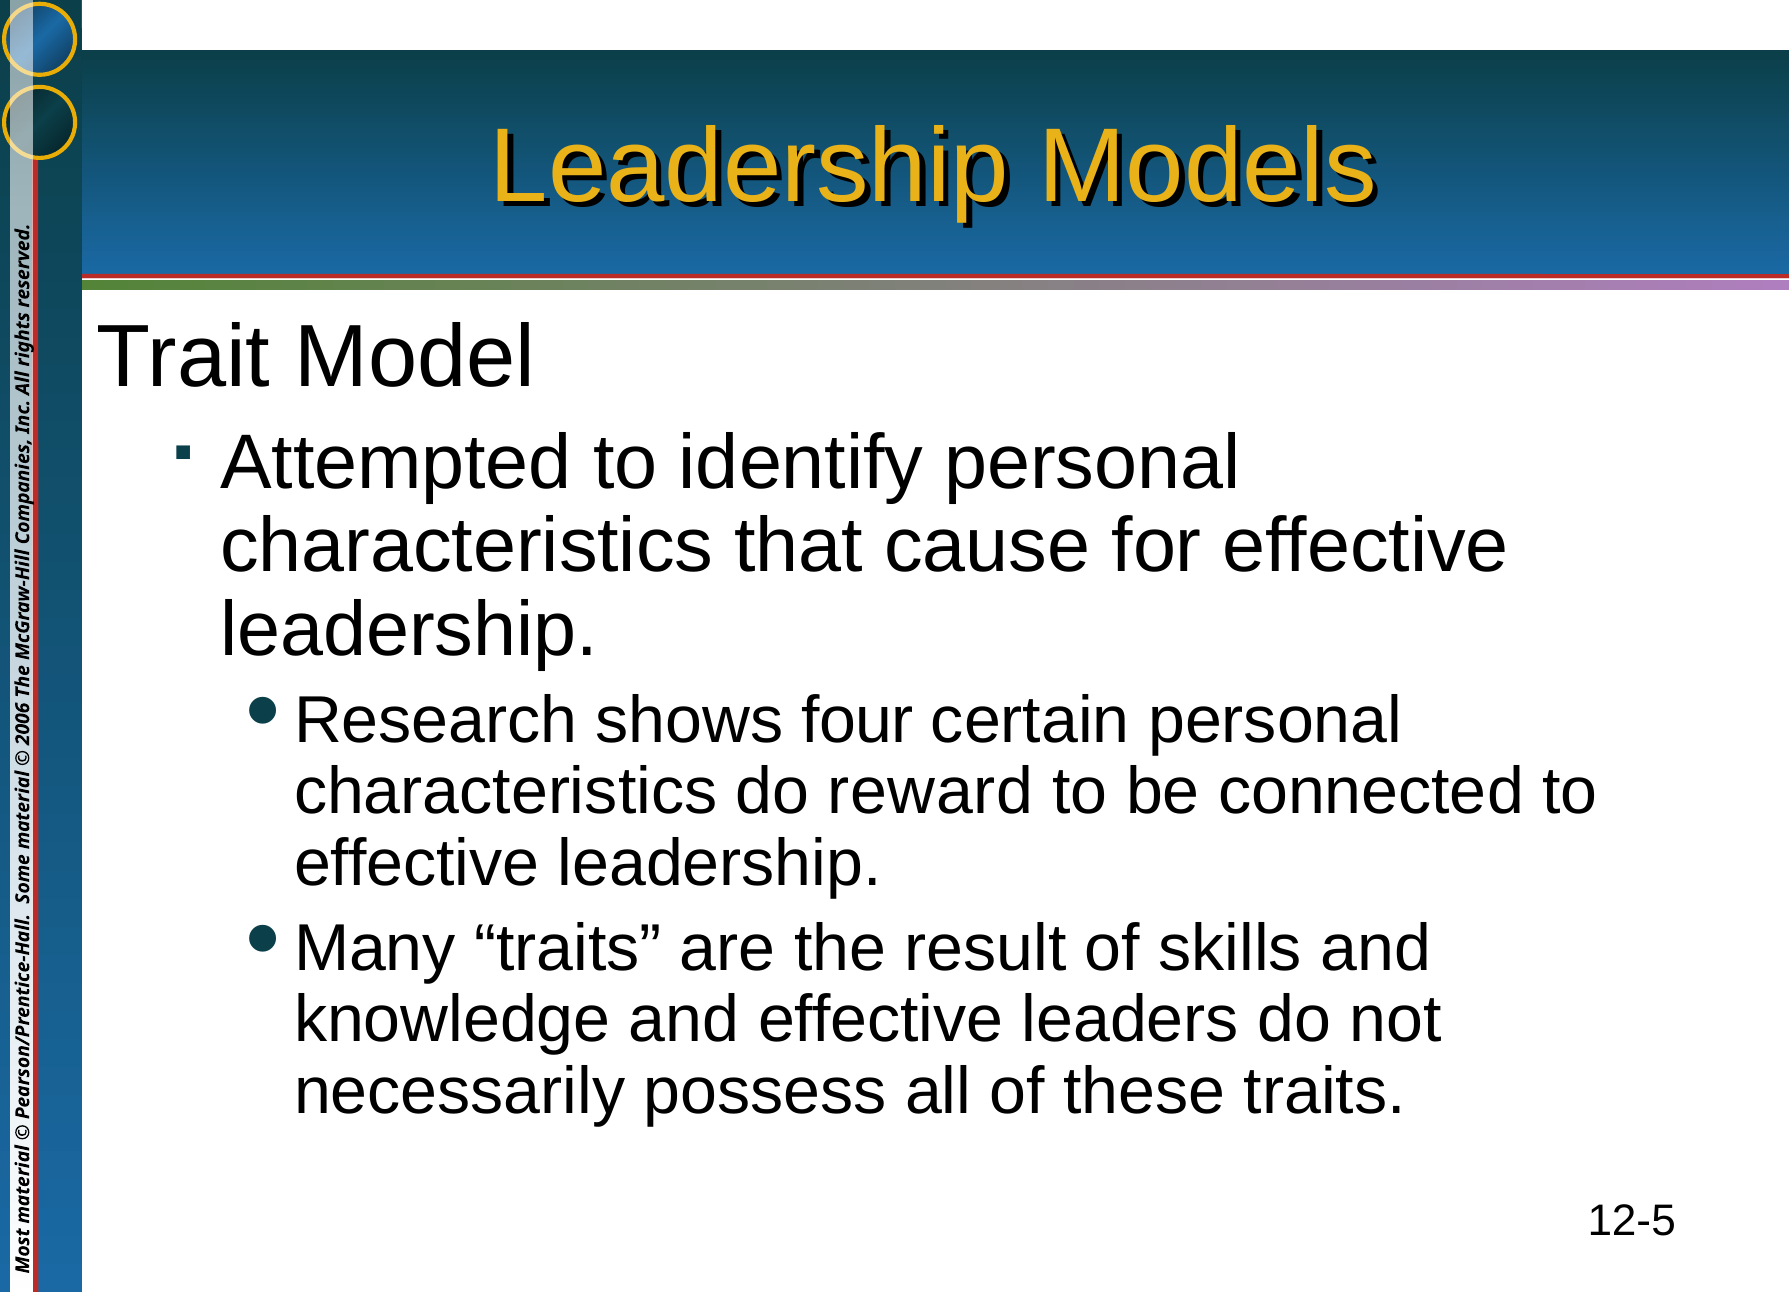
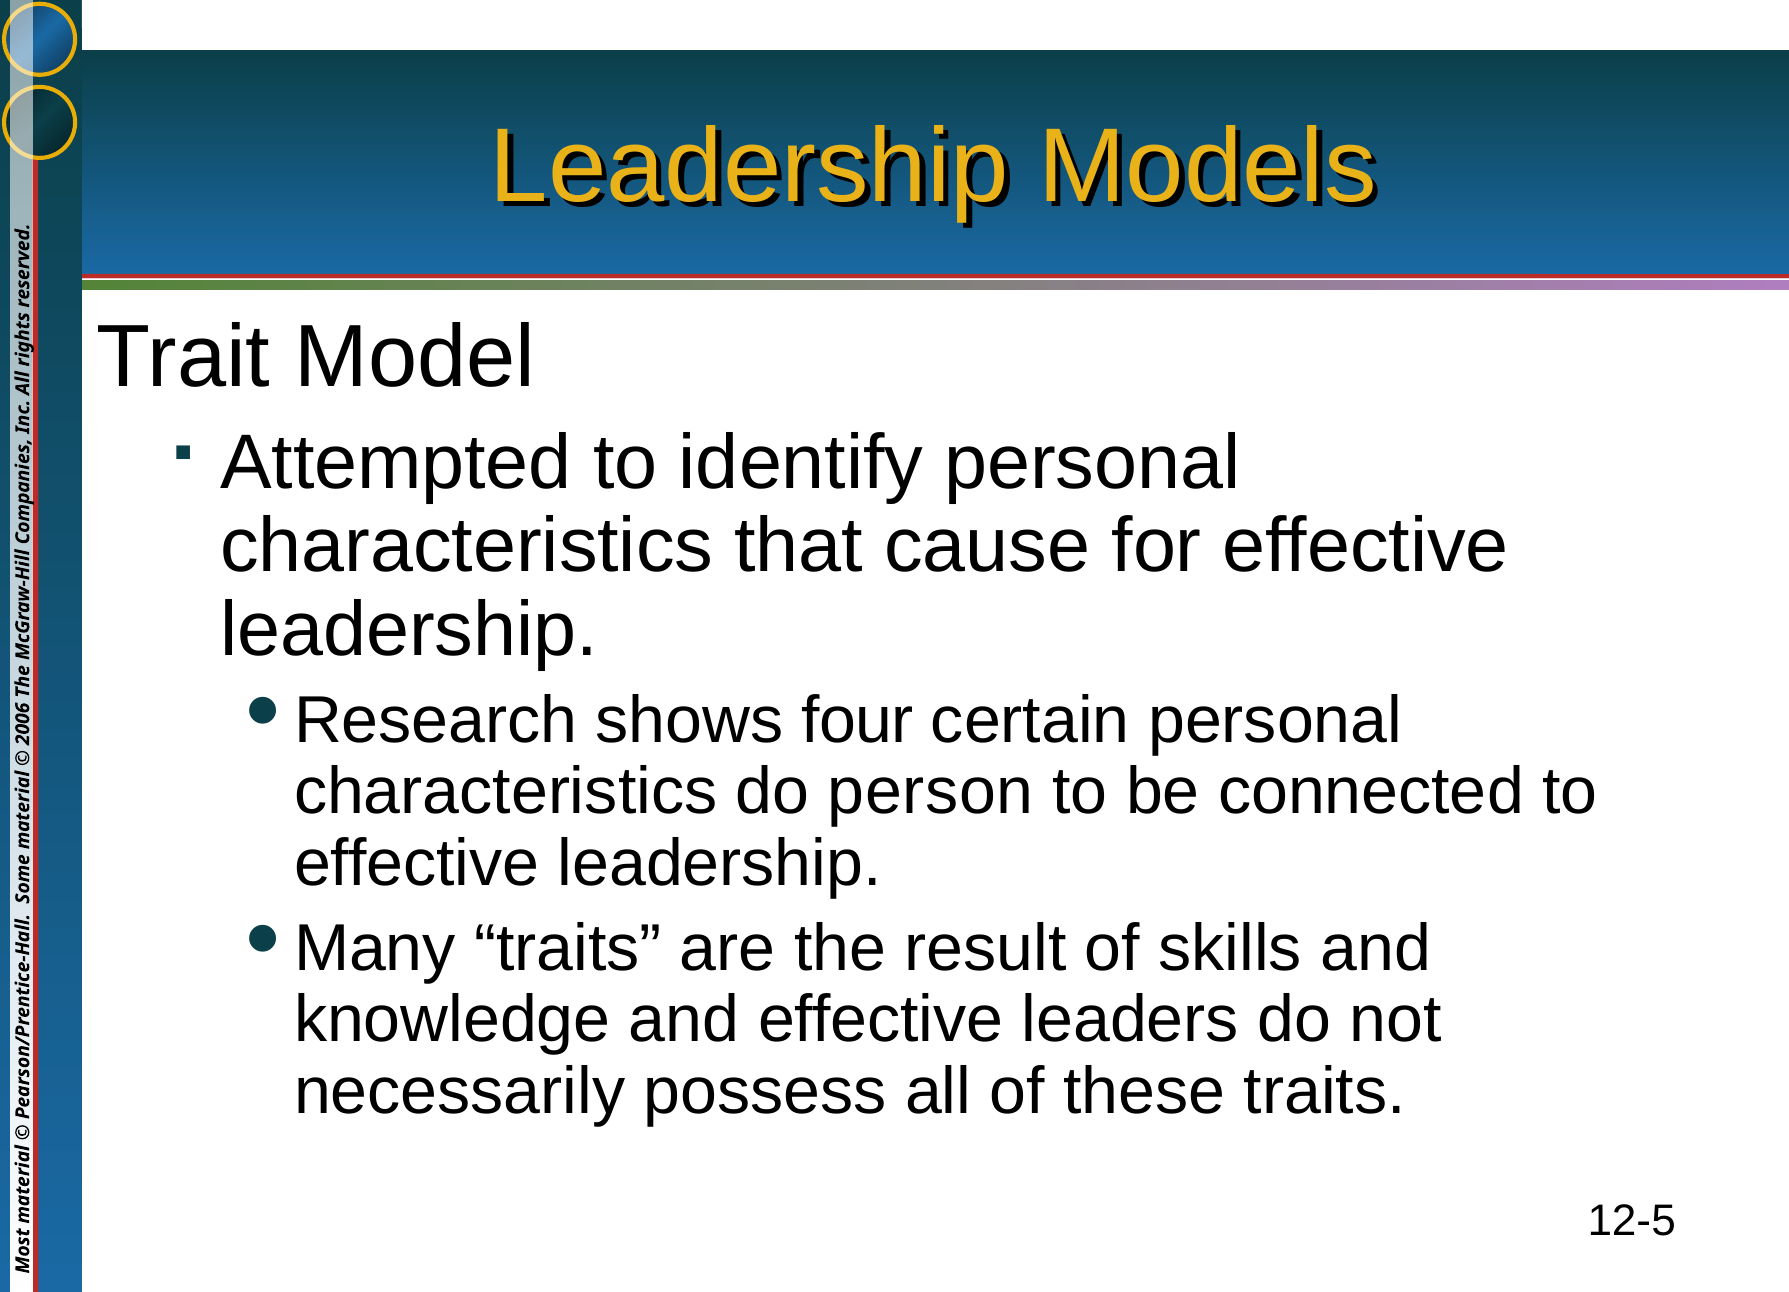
reward: reward -> person
